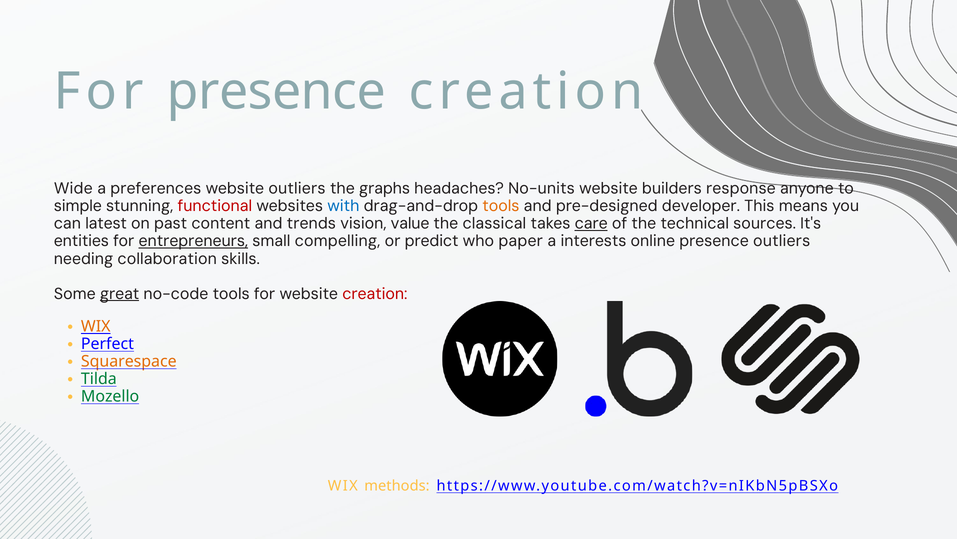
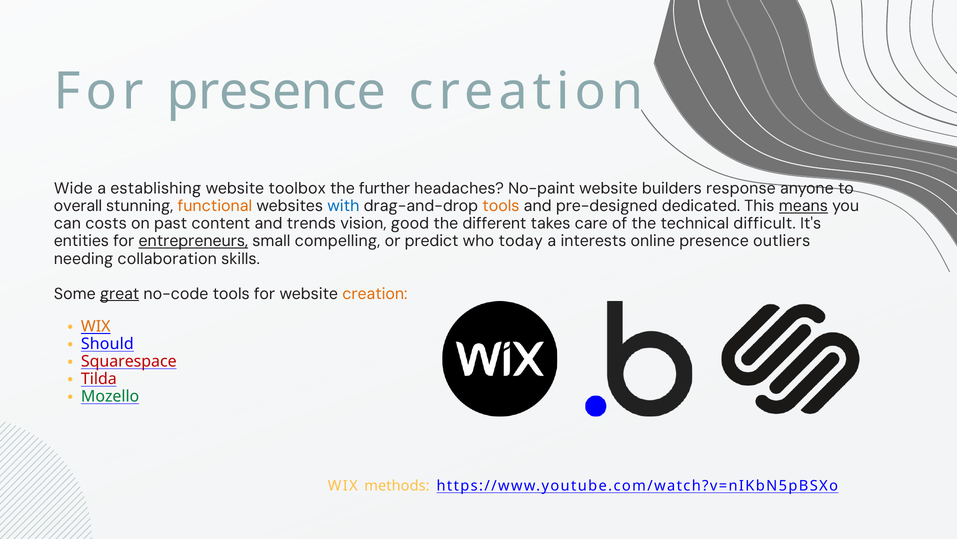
preferences: preferences -> establishing
website outliers: outliers -> toolbox
graphs: graphs -> further
No-units: No-units -> No-paint
simple: simple -> overall
functional colour: red -> orange
developer: developer -> dedicated
means underline: none -> present
latest: latest -> costs
value: value -> good
classical: classical -> different
care underline: present -> none
sources: sources -> difficult
paper: paper -> today
creation at (375, 293) colour: red -> orange
Perfect: Perfect -> Should
Squarespace colour: orange -> red
Tilda colour: green -> red
